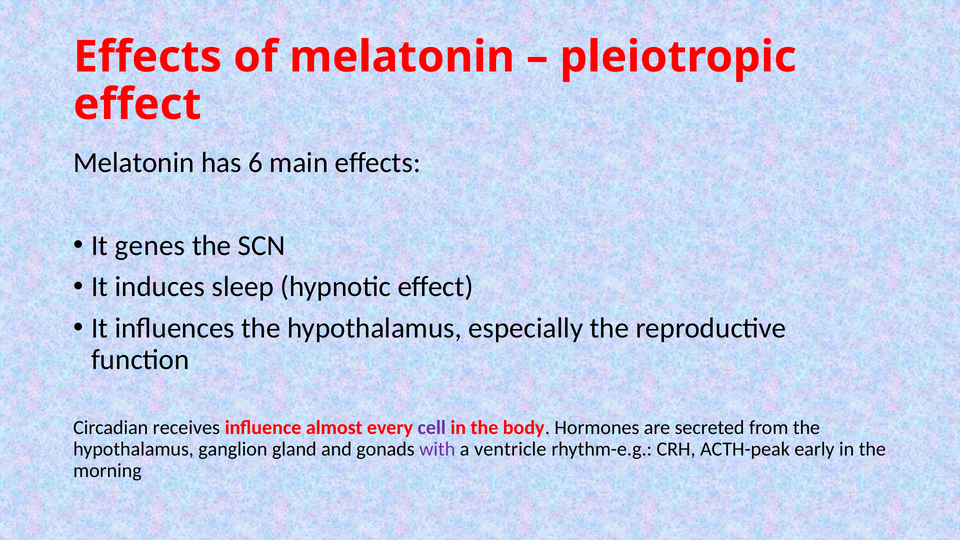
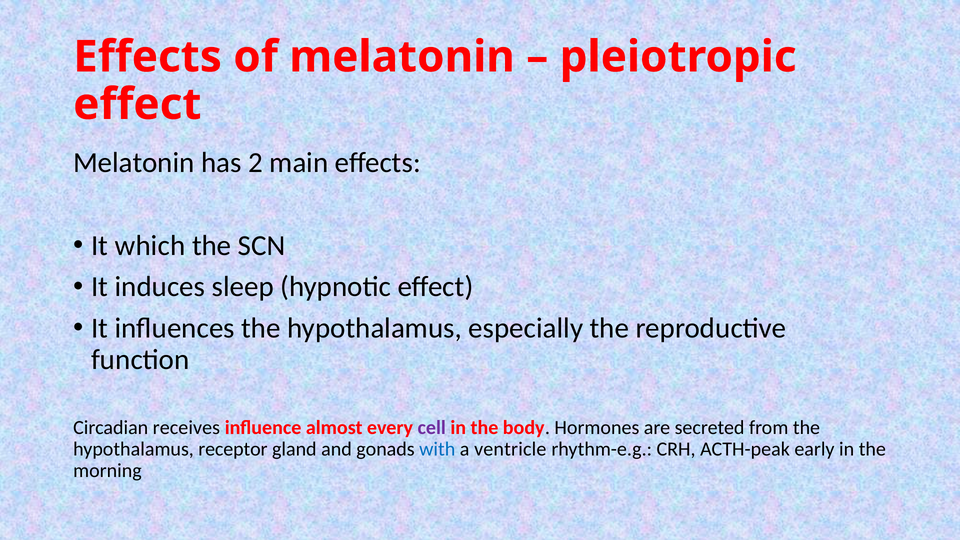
6: 6 -> 2
genes: genes -> which
ganglion: ganglion -> receptor
with colour: purple -> blue
